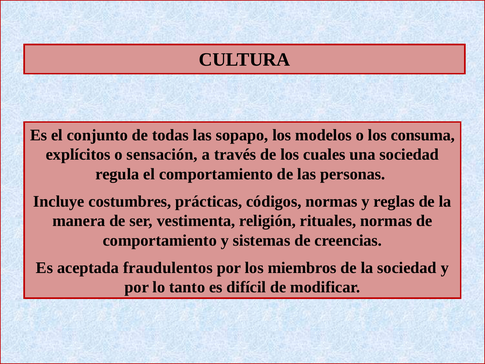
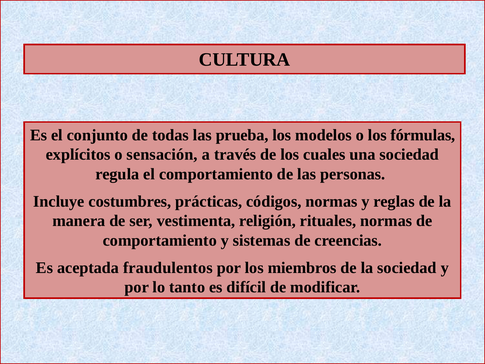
sopapo: sopapo -> prueba
consuma: consuma -> fórmulas
